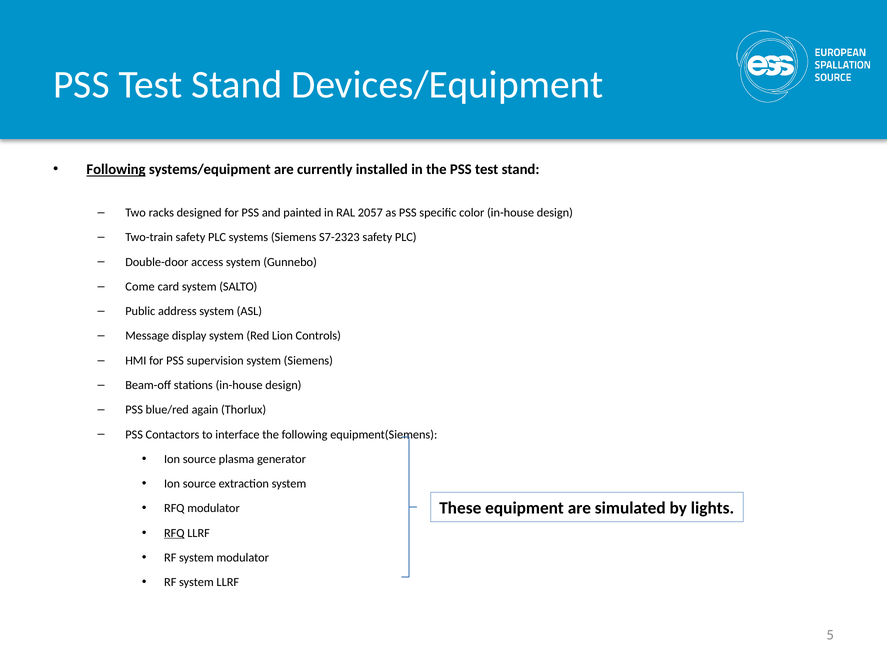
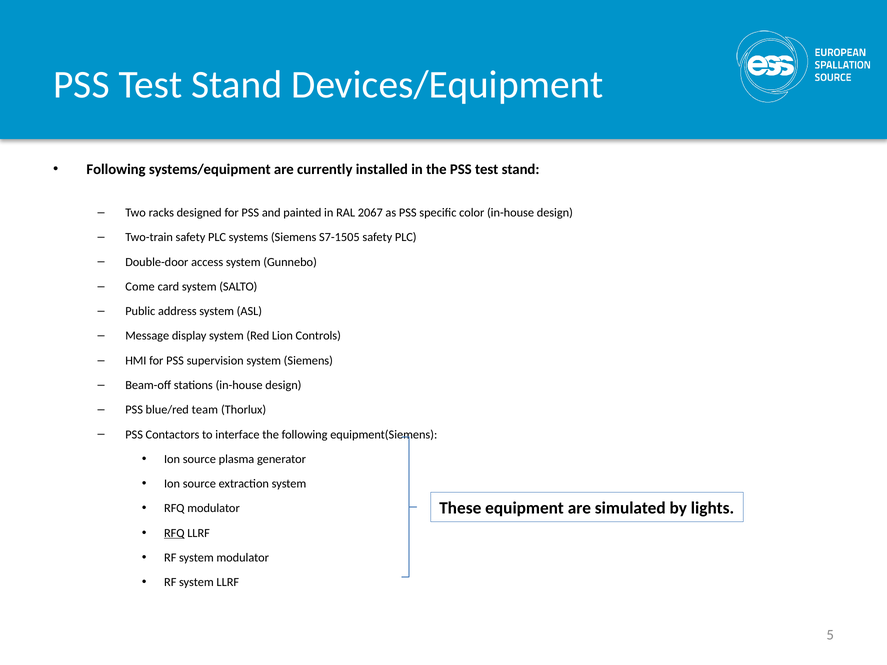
Following at (116, 170) underline: present -> none
2057: 2057 -> 2067
S7-2323: S7-2323 -> S7-1505
again: again -> team
